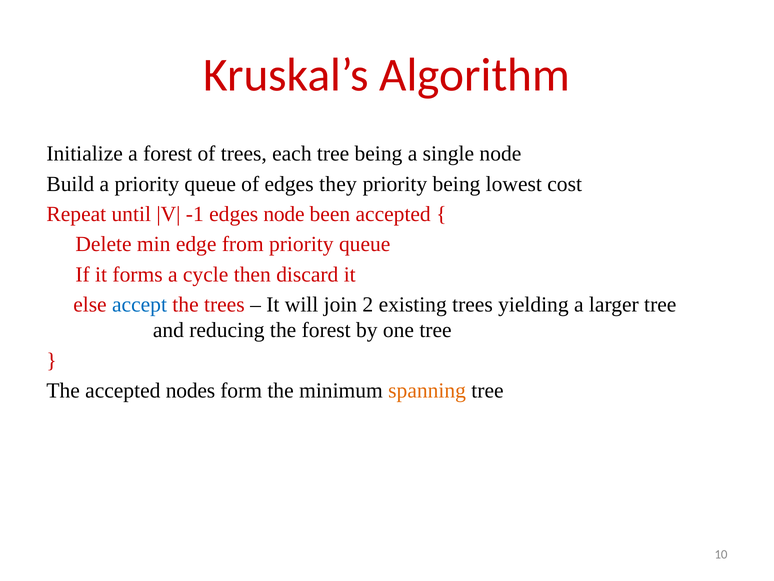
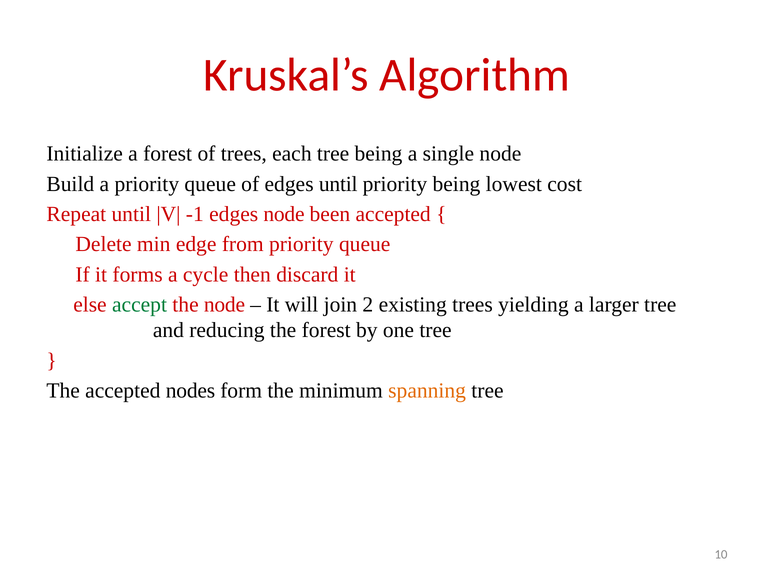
edges they: they -> until
accept colour: blue -> green
the trees: trees -> node
